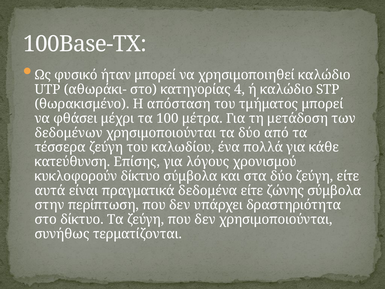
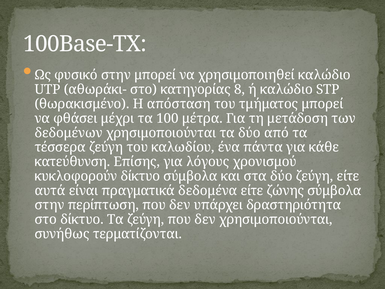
φυσικό ήταν: ήταν -> στην
4: 4 -> 8
πολλά: πολλά -> πάντα
